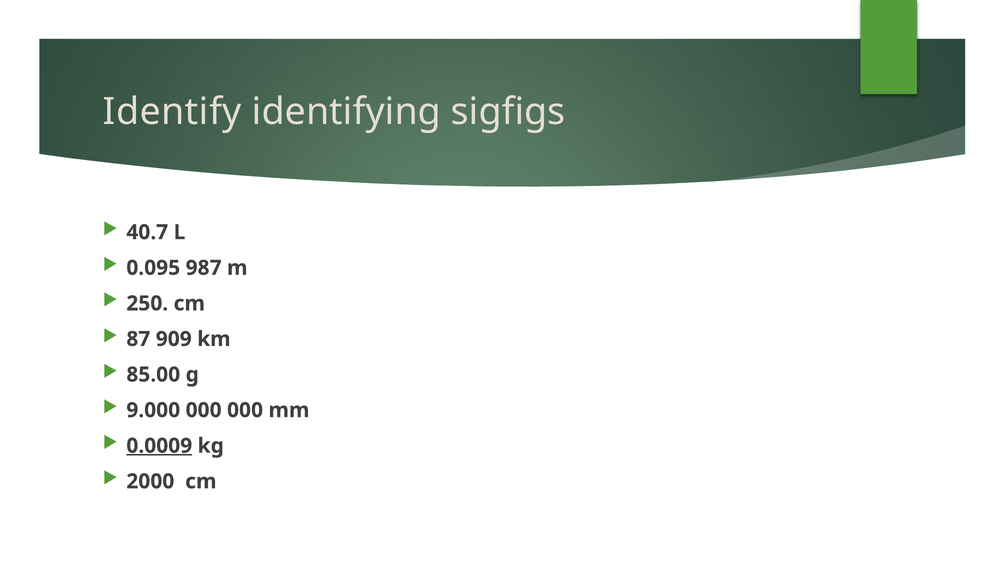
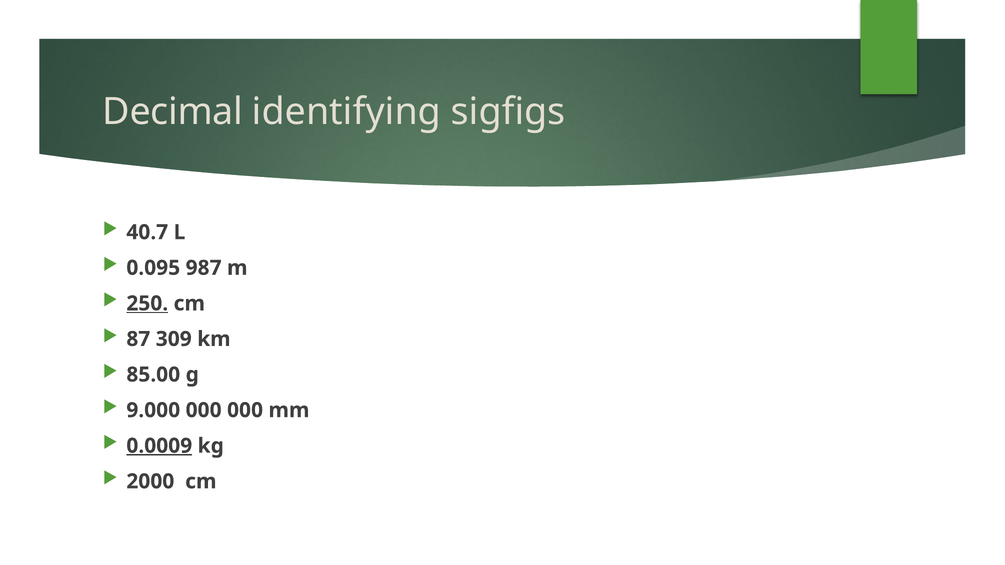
Identify: Identify -> Decimal
250 underline: none -> present
909: 909 -> 309
